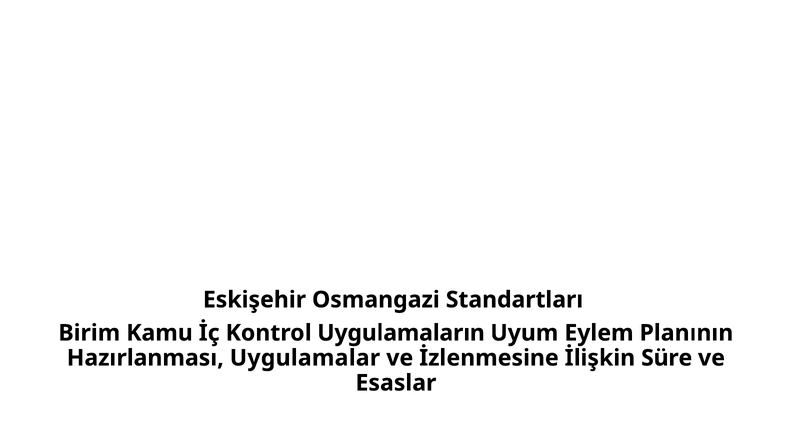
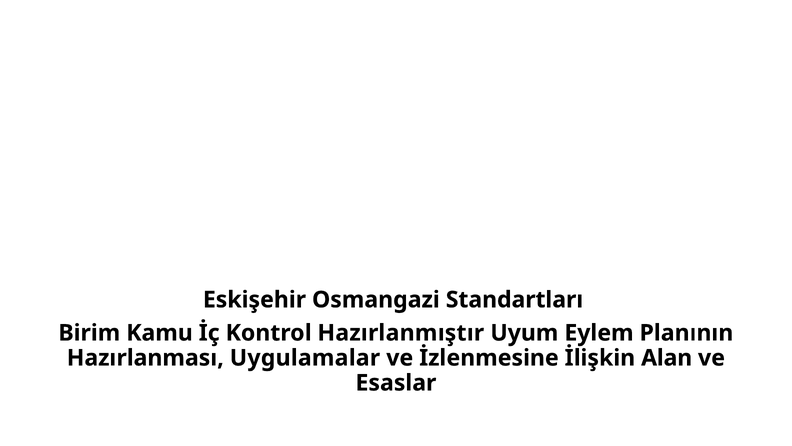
Uygulamaların: Uygulamaların -> Hazırlanmıştır
Süre: Süre -> Alan
